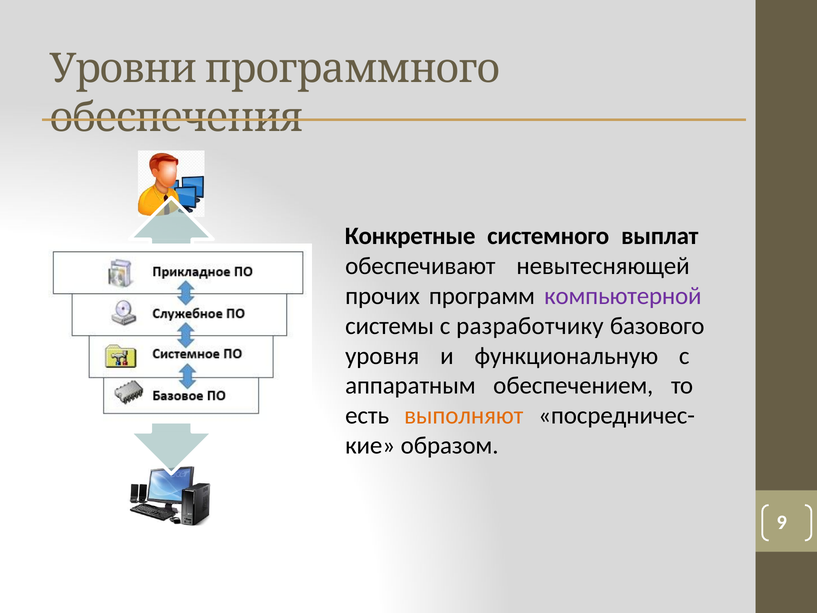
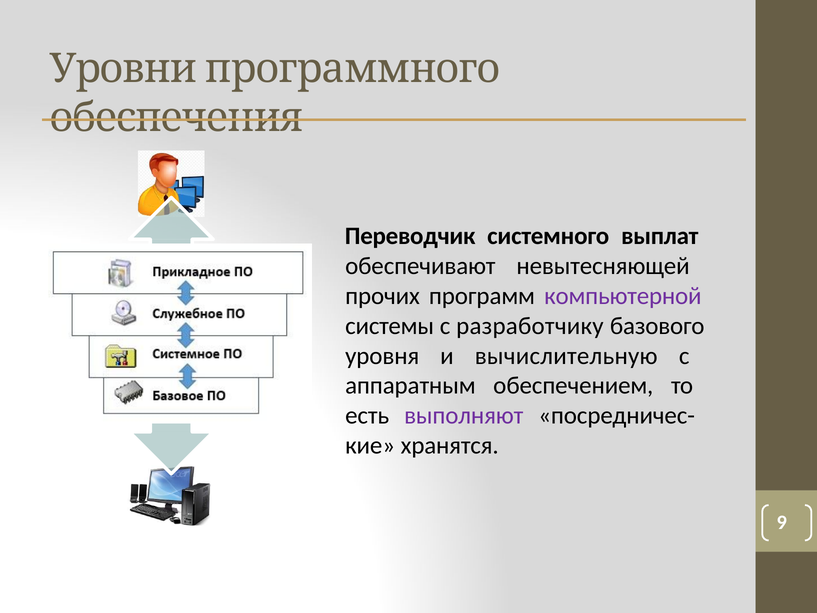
Конкретные: Конкретные -> Переводчик
функциональную: функциональную -> вычислительную
выполняют colour: orange -> purple
образом: образом -> хранятся
